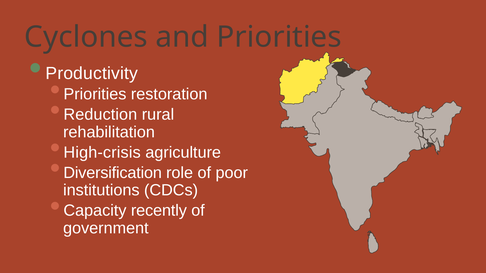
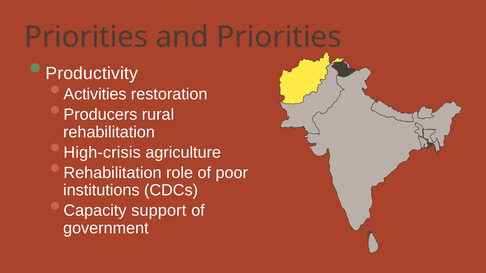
Cyclones at (86, 37): Cyclones -> Priorities
Priorities at (95, 94): Priorities -> Activities
Reduction: Reduction -> Producers
Diversification at (113, 173): Diversification -> Rehabilitation
recently: recently -> support
